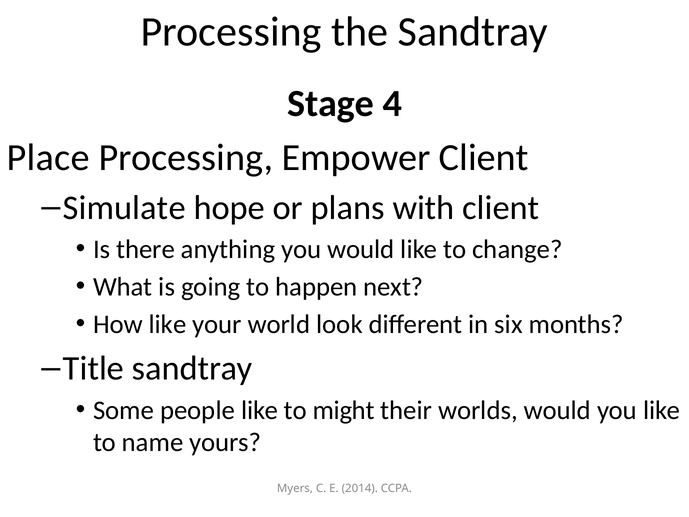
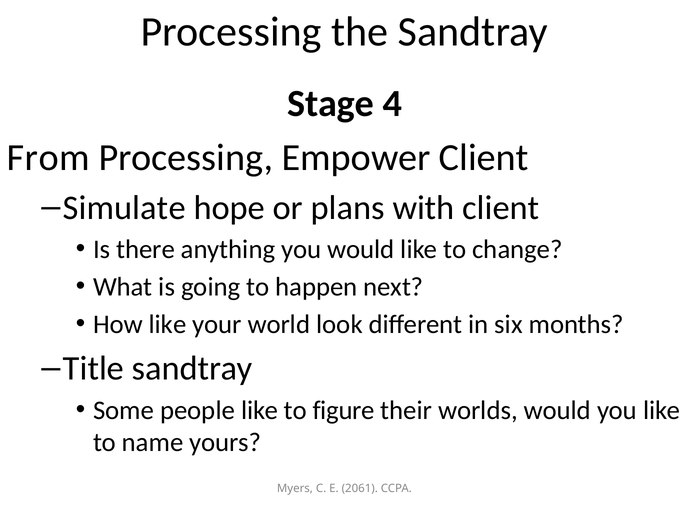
Place: Place -> From
might: might -> figure
2014: 2014 -> 2061
